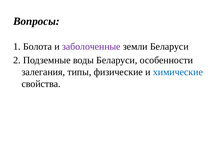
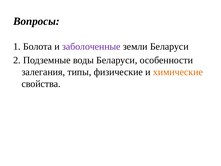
химические colour: blue -> orange
